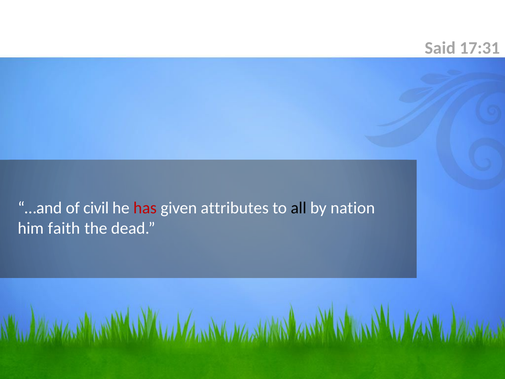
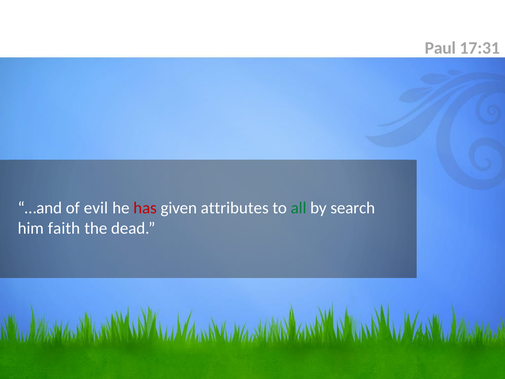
Said: Said -> Paul
civil: civil -> evil
all colour: black -> green
nation: nation -> search
